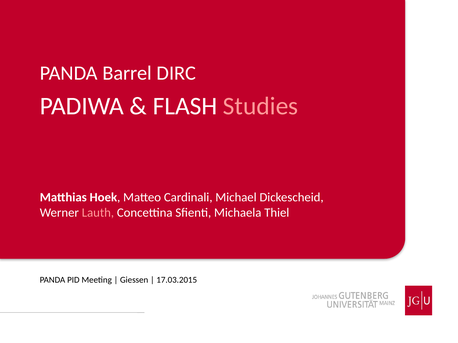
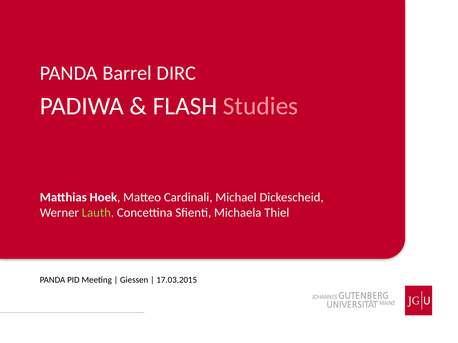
Lauth colour: pink -> light green
